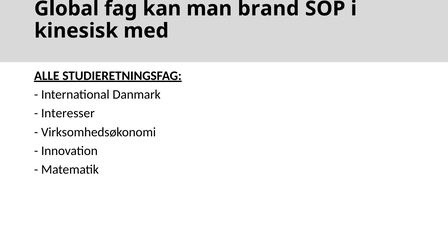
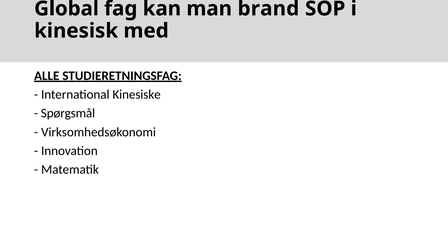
Danmark: Danmark -> Kinesiske
Interesser: Interesser -> Spørgsmål
